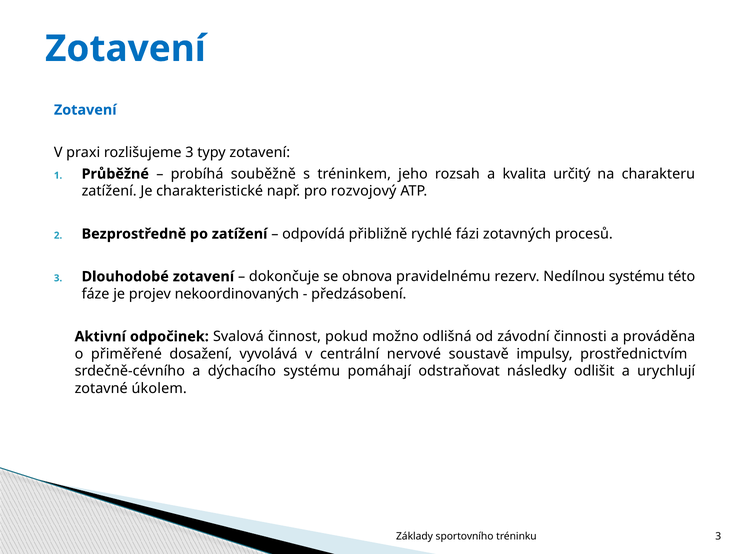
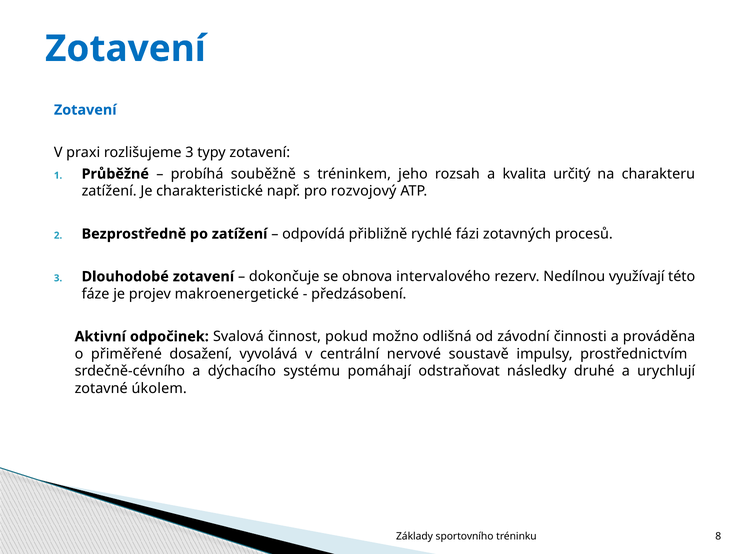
pravidelnému: pravidelnému -> intervalového
Nedílnou systému: systému -> využívají
nekoordinovaných: nekoordinovaných -> makroenergetické
odlišit: odlišit -> druhé
tréninku 3: 3 -> 8
